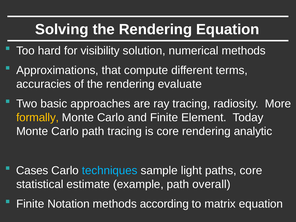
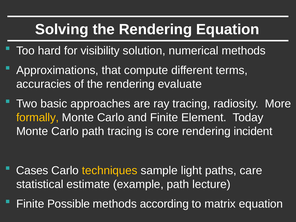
analytic: analytic -> incident
techniques colour: light blue -> yellow
paths core: core -> care
overall: overall -> lecture
Notation: Notation -> Possible
